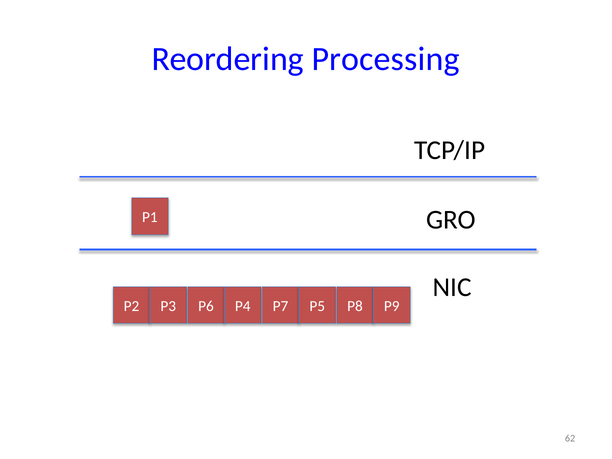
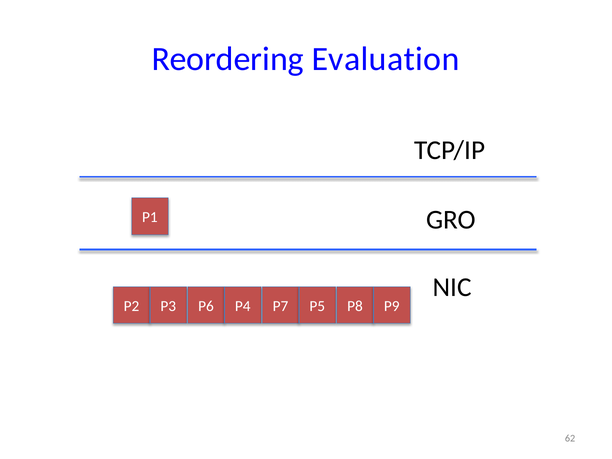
Processing: Processing -> Evaluation
